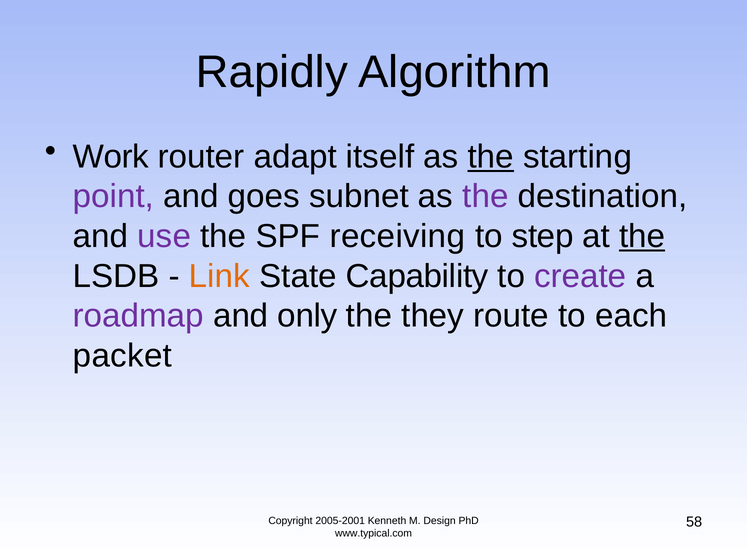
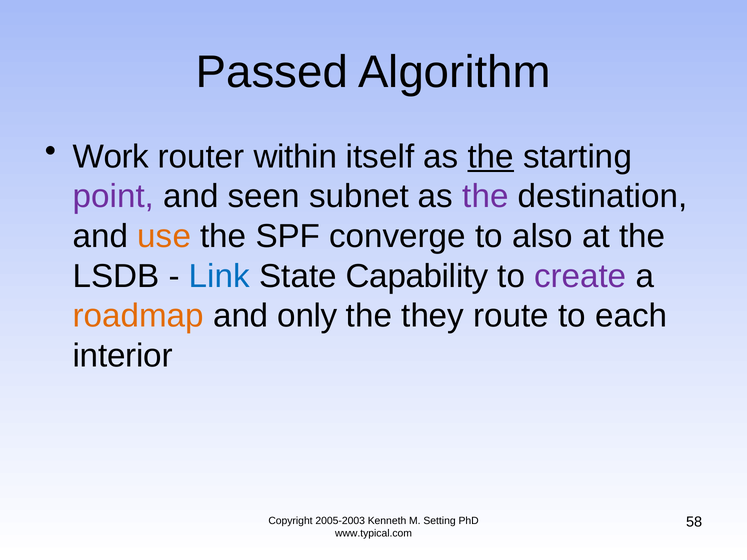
Rapidly: Rapidly -> Passed
adapt: adapt -> within
goes: goes -> seen
use colour: purple -> orange
receiving: receiving -> converge
step: step -> also
the at (642, 236) underline: present -> none
Link colour: orange -> blue
roadmap colour: purple -> orange
packet: packet -> interior
2005-2001: 2005-2001 -> 2005-2003
Design: Design -> Setting
